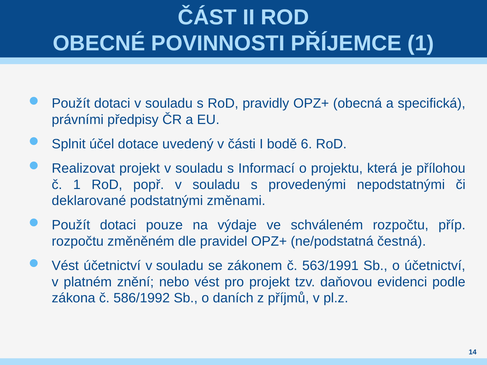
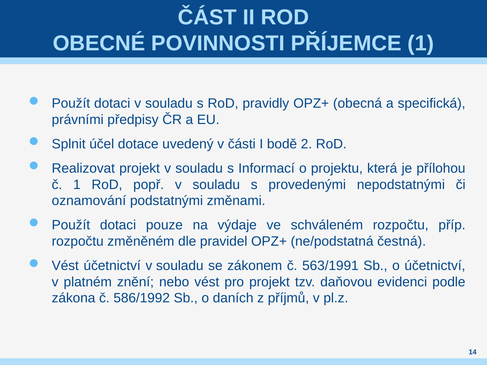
6: 6 -> 2
deklarované: deklarované -> oznamování
